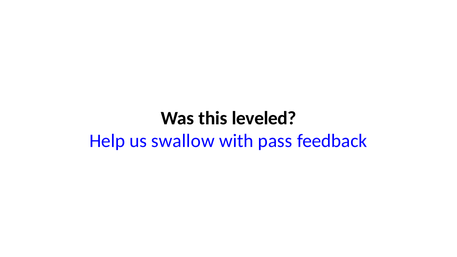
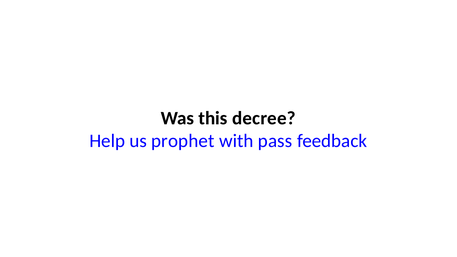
leveled: leveled -> decree
swallow: swallow -> prophet
